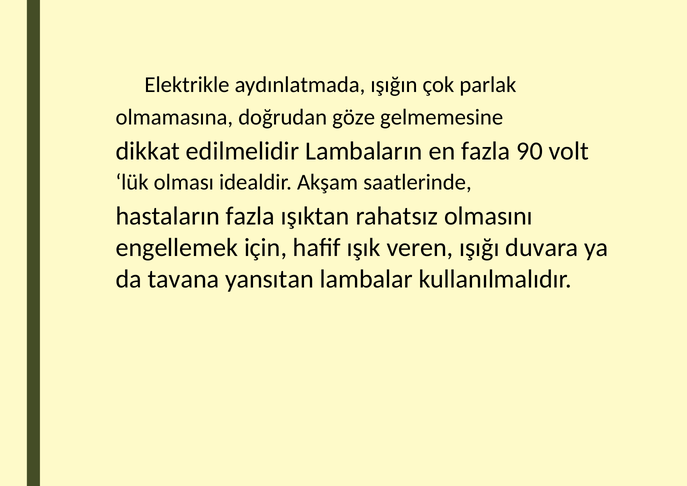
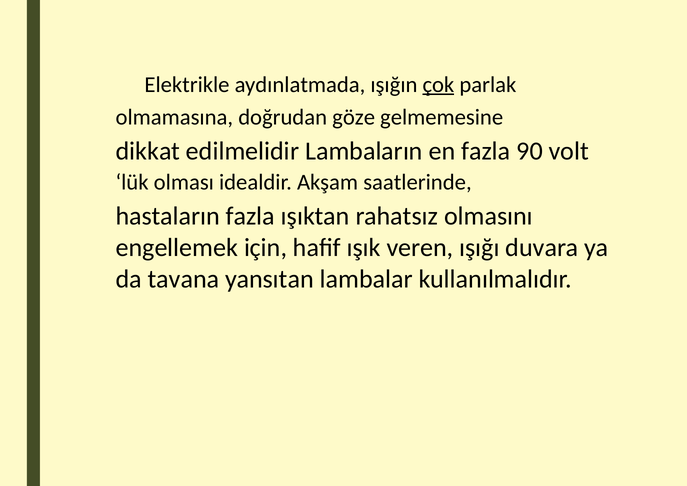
çok underline: none -> present
